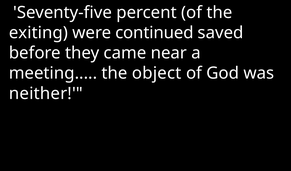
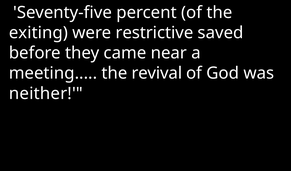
continued: continued -> restrictive
object: object -> revival
